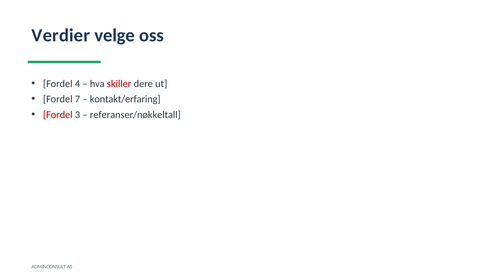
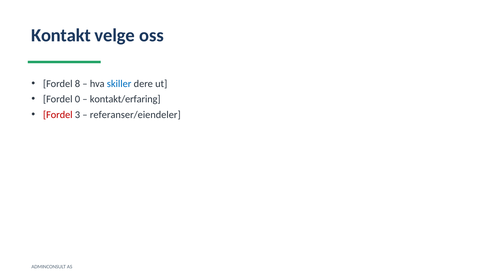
Verdier: Verdier -> Kontakt
4: 4 -> 8
skiller colour: red -> blue
7: 7 -> 0
referanser/nøkkeltall: referanser/nøkkeltall -> referanser/eiendeler
